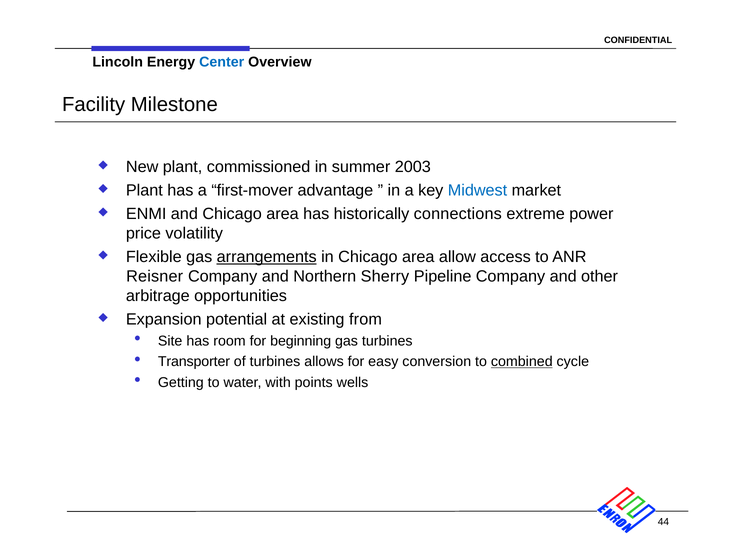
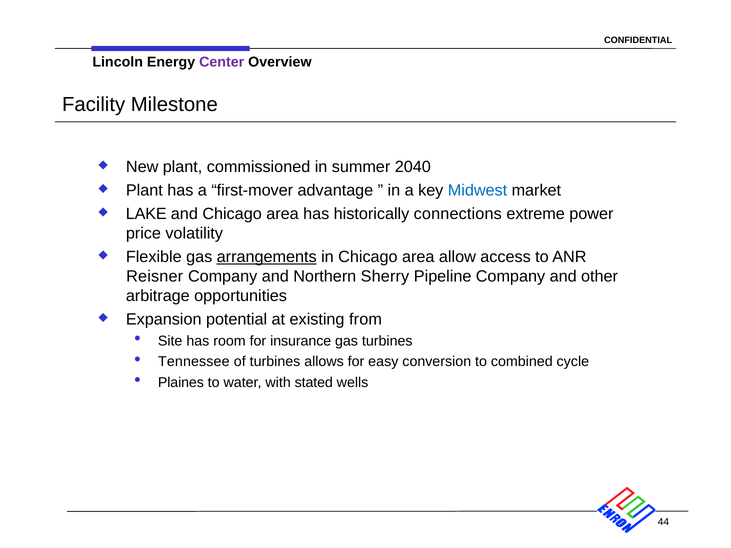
Center colour: blue -> purple
2003: 2003 -> 2040
ENMI: ENMI -> LAKE
beginning: beginning -> insurance
Transporter: Transporter -> Tennessee
combined underline: present -> none
Getting: Getting -> Plaines
points: points -> stated
